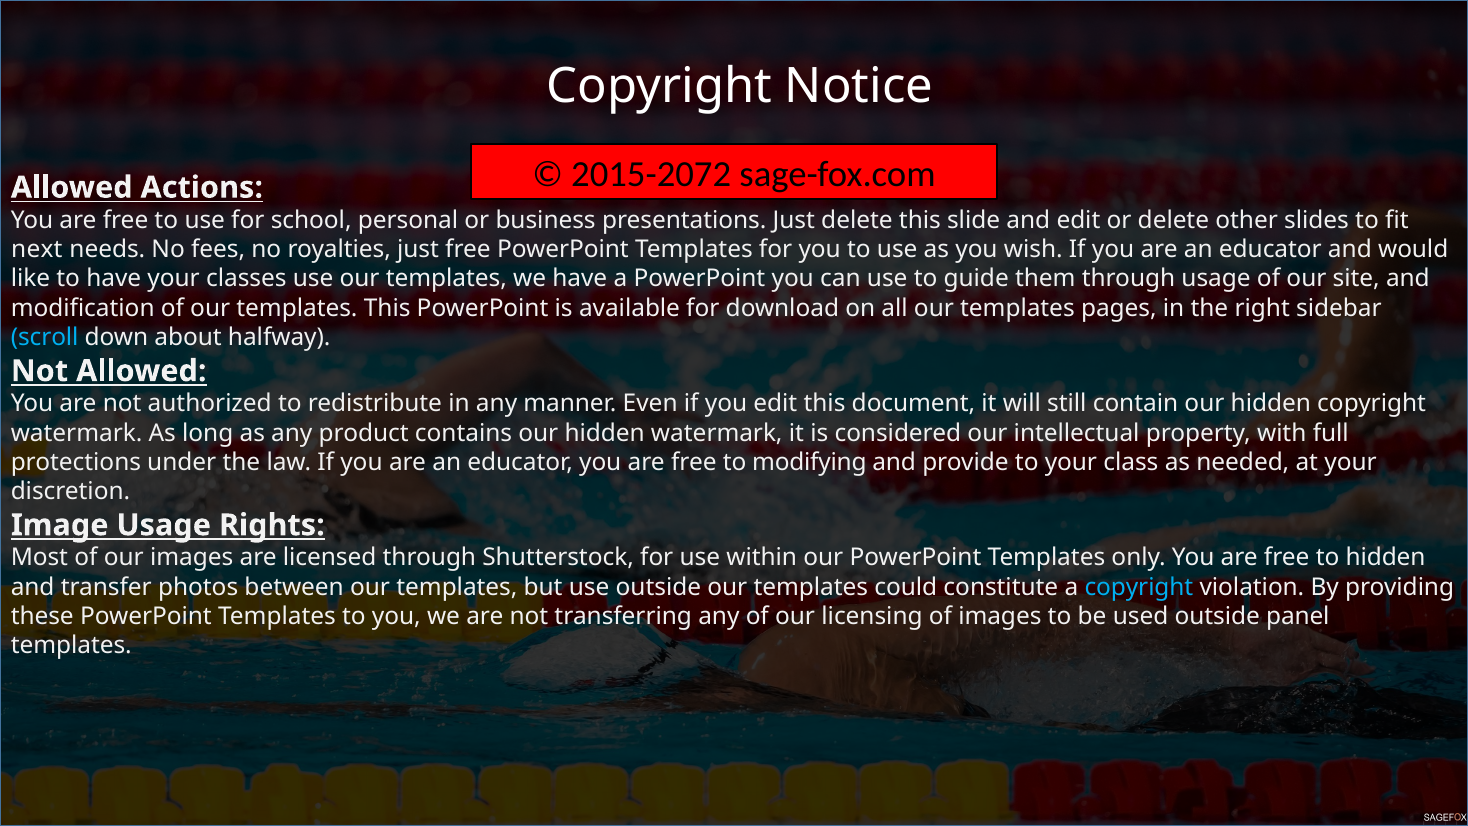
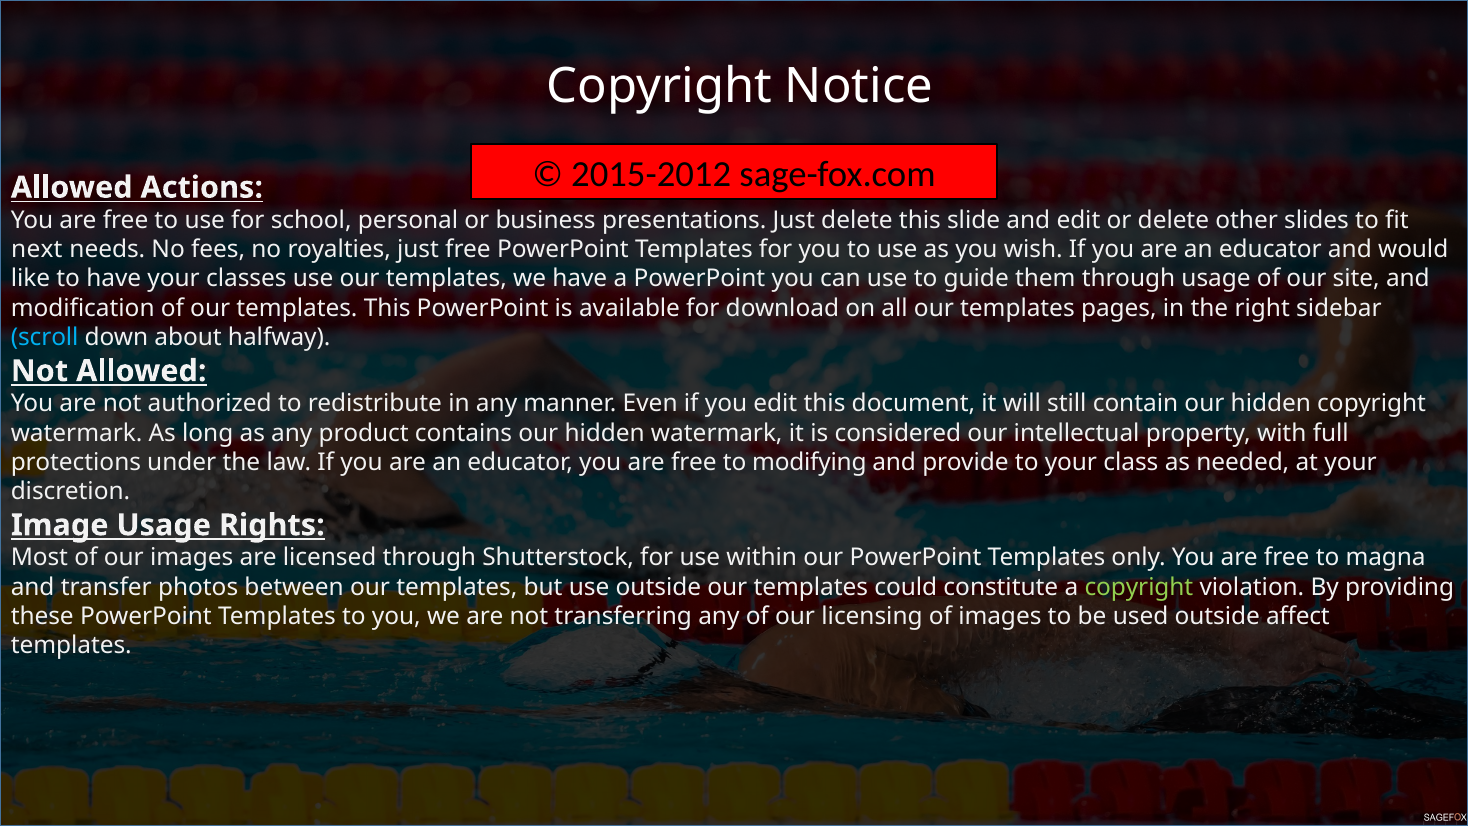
2015-2072: 2015-2072 -> 2015-2012
to hidden: hidden -> magna
copyright at (1139, 587) colour: light blue -> light green
panel: panel -> affect
